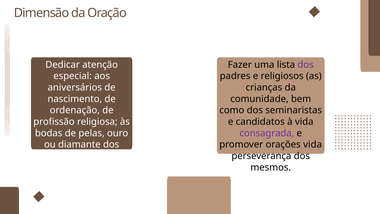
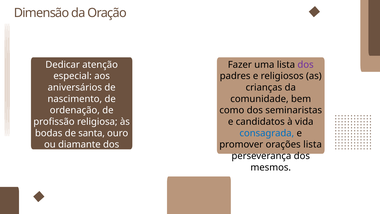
pelas: pelas -> santa
consagrada colour: purple -> blue
orações vida: vida -> lista
